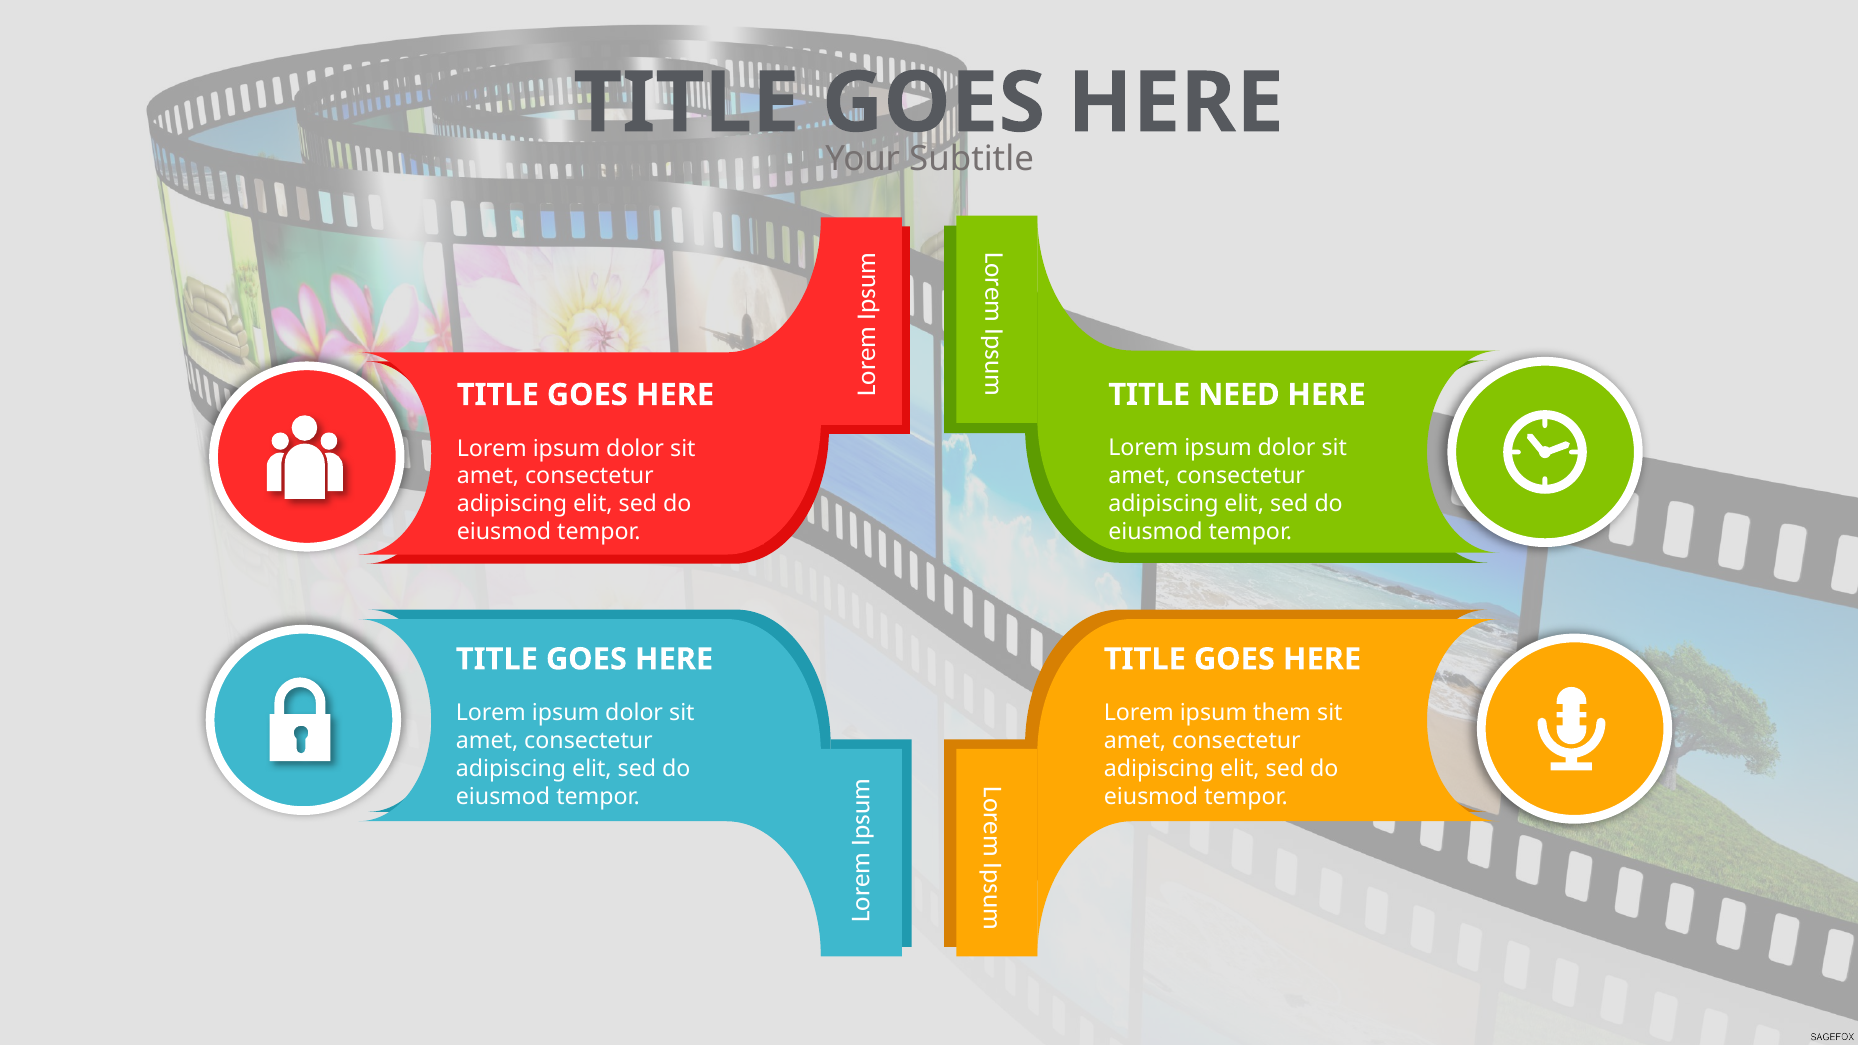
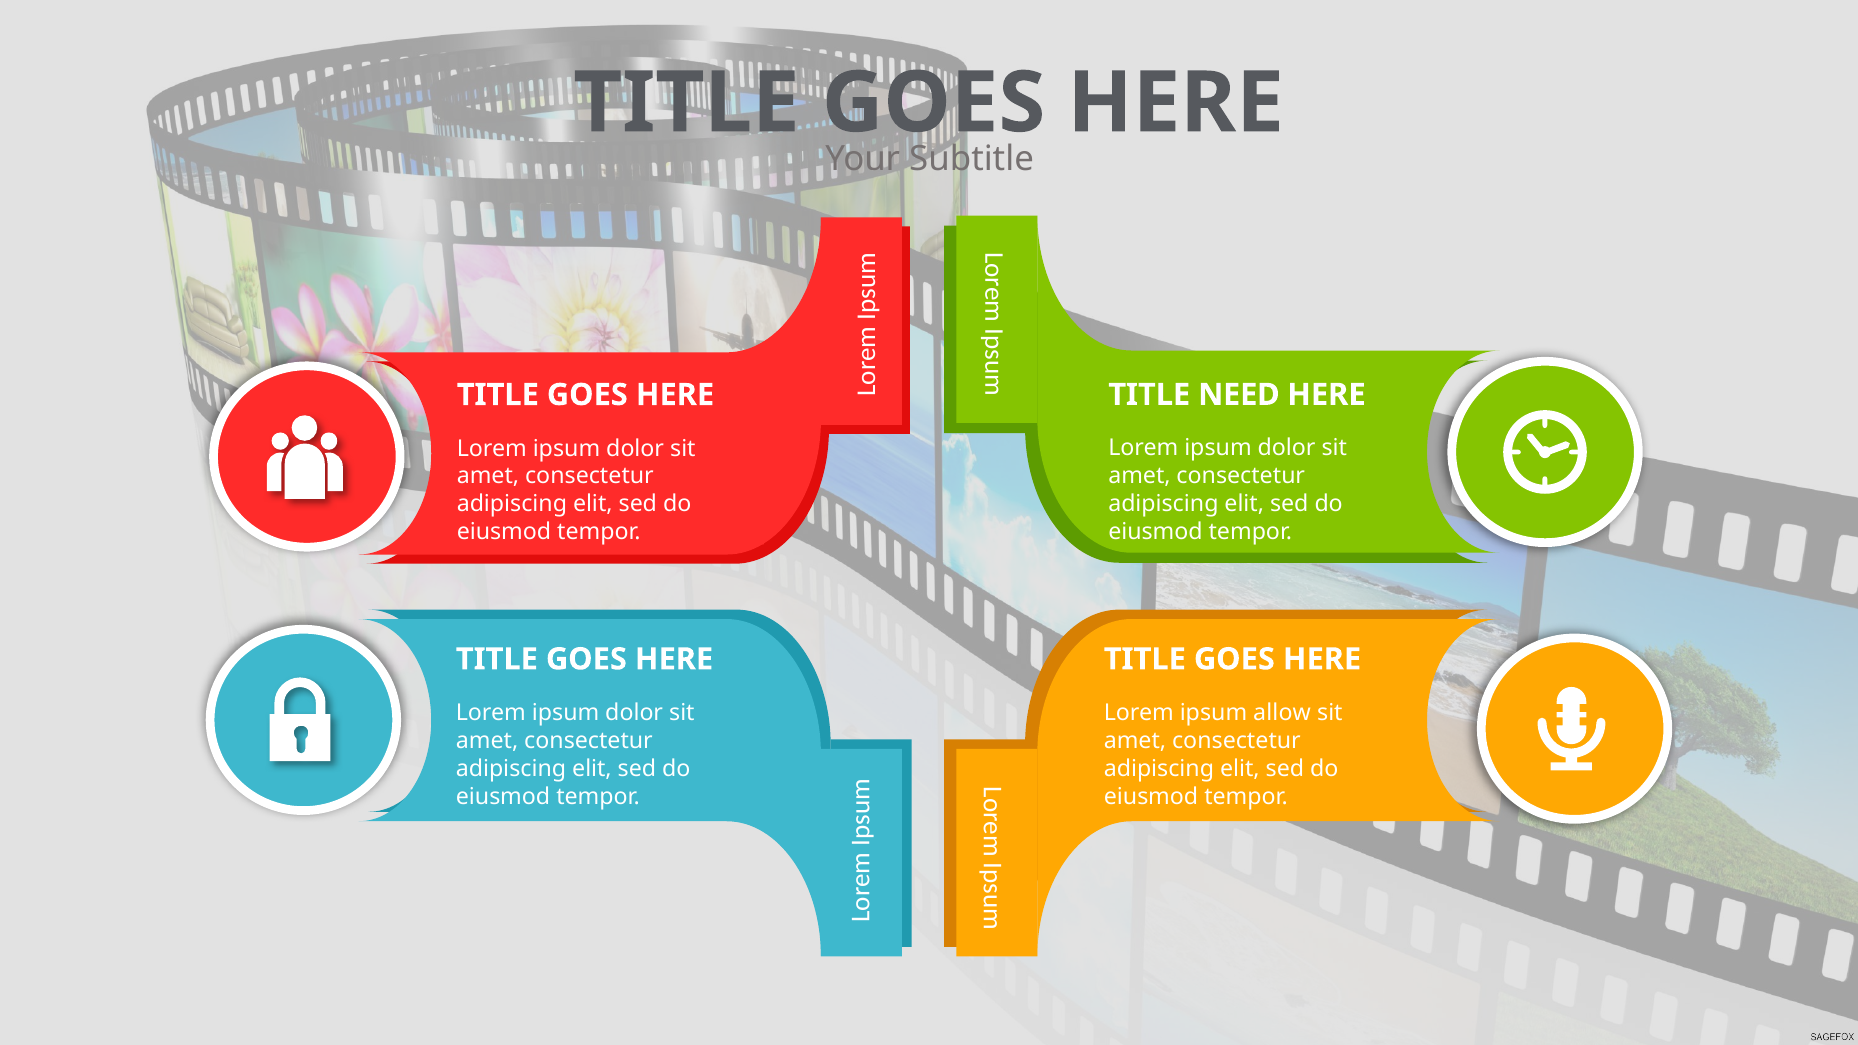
them: them -> allow
